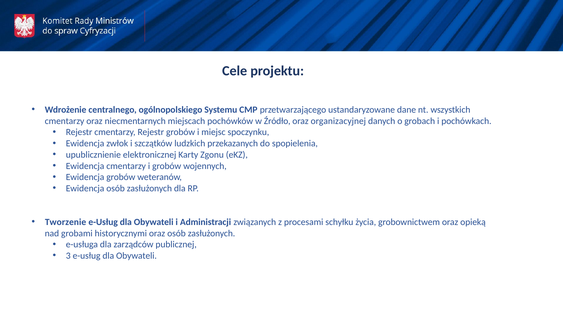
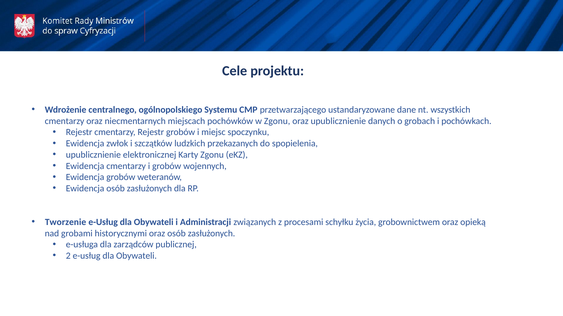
w Źródło: Źródło -> Zgonu
oraz organizacyjnej: organizacyjnej -> upublicznienie
3: 3 -> 2
